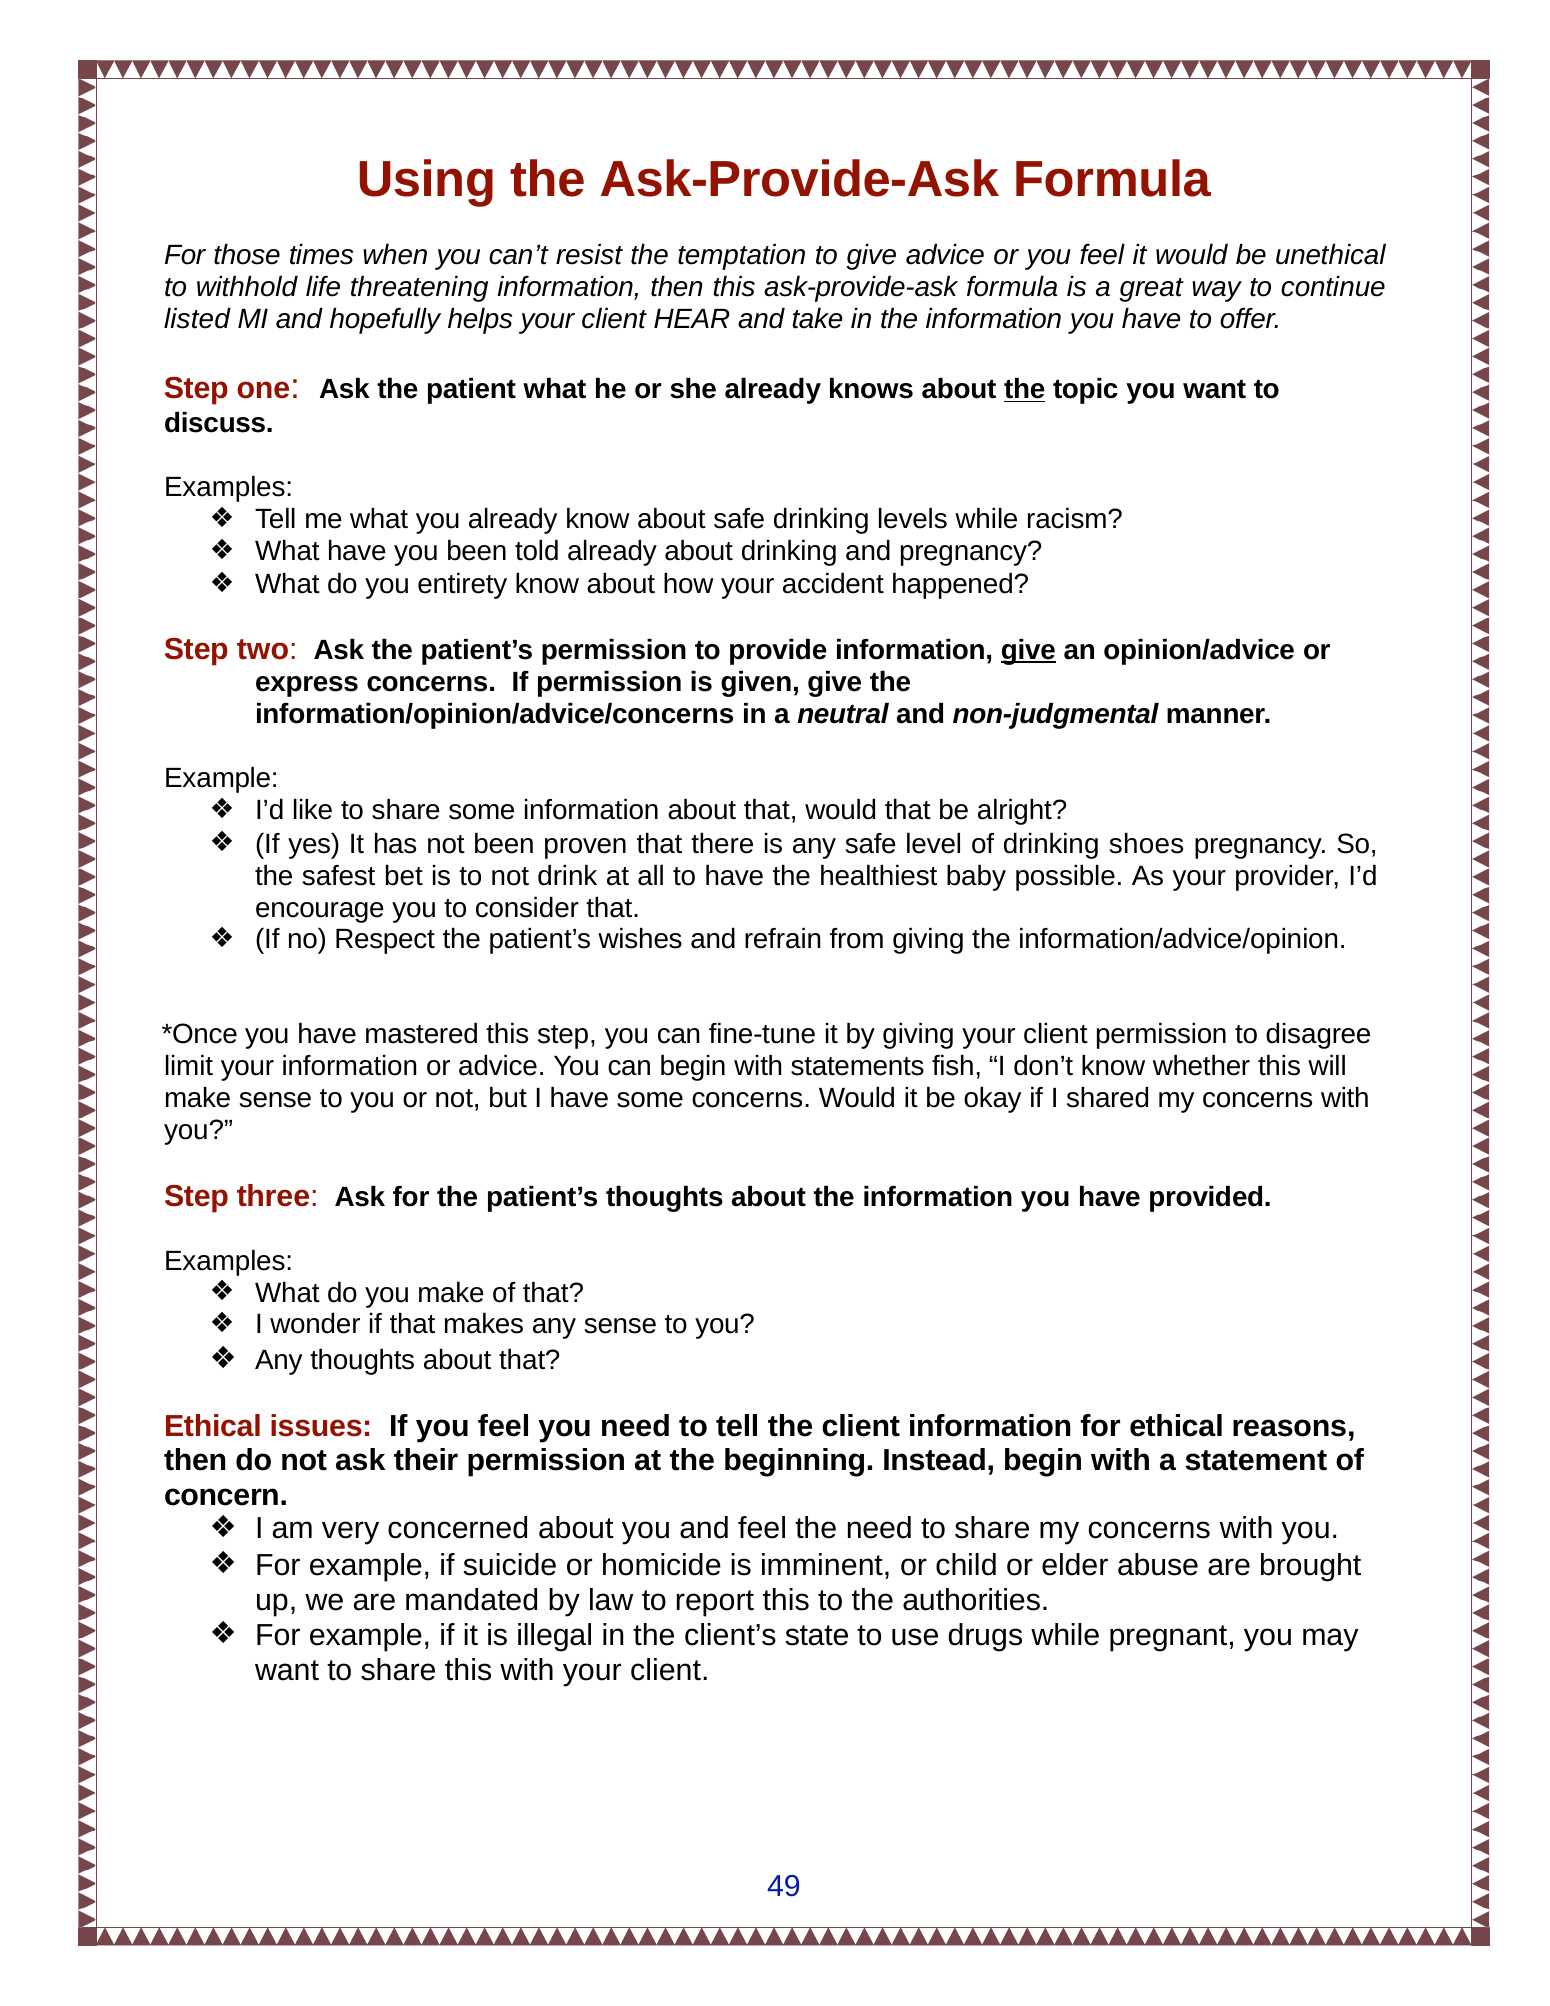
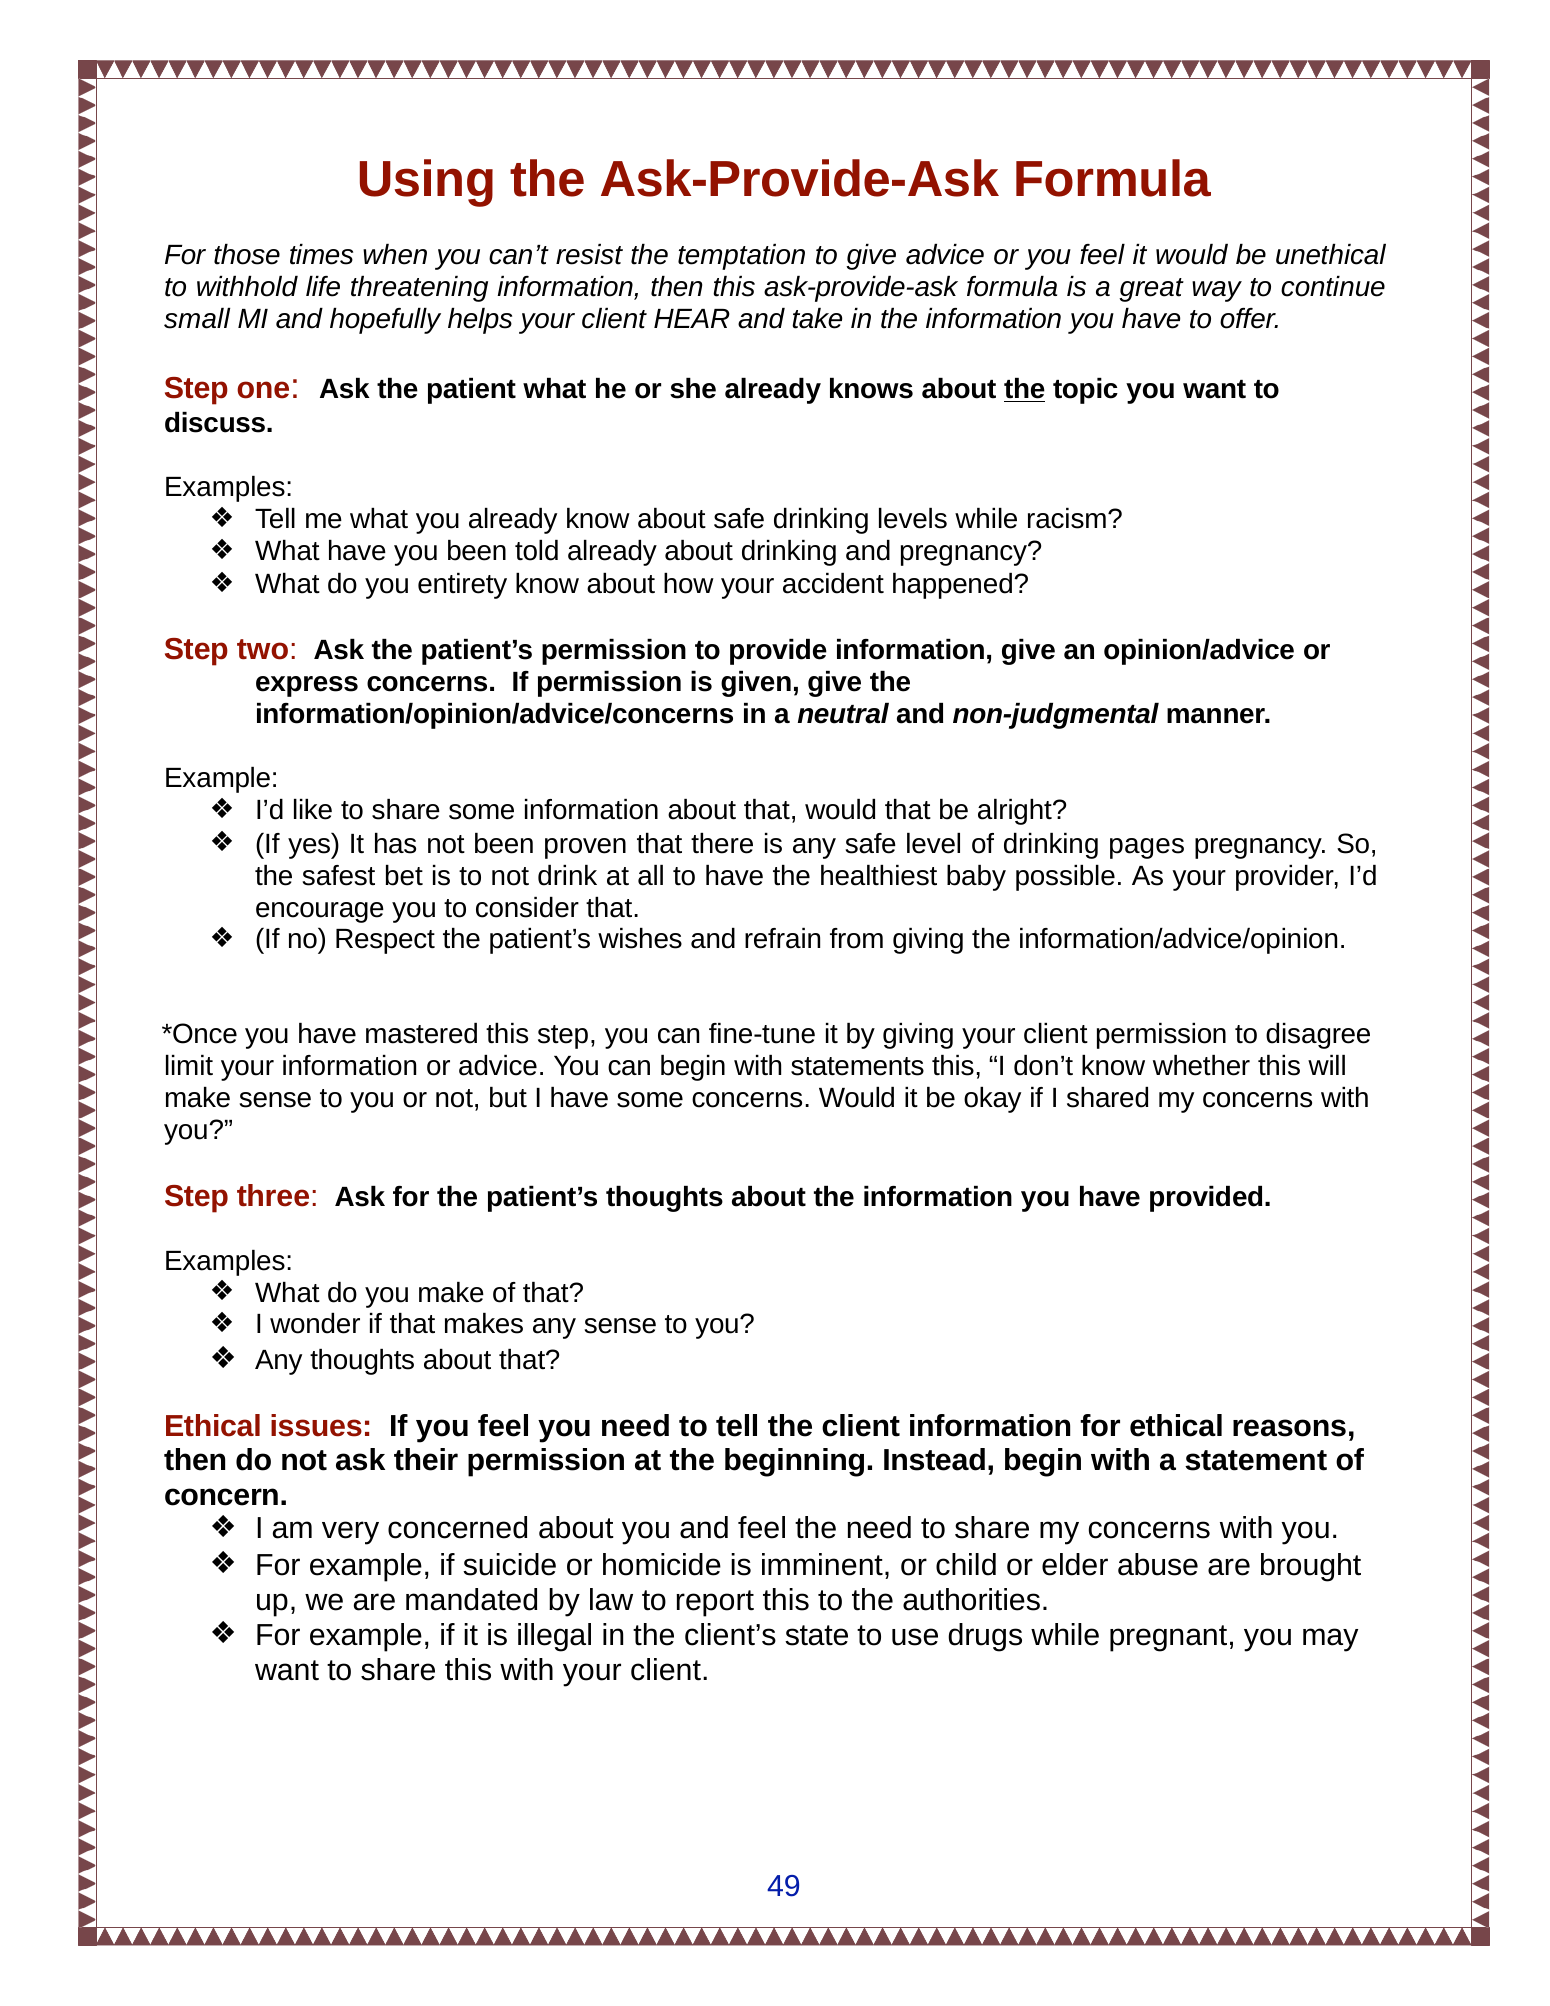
listed: listed -> small
give at (1028, 650) underline: present -> none
shoes: shoes -> pages
statements fish: fish -> this
